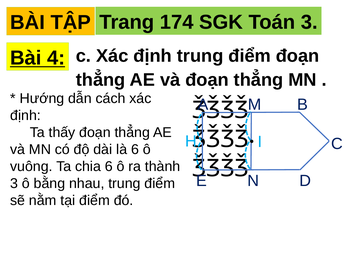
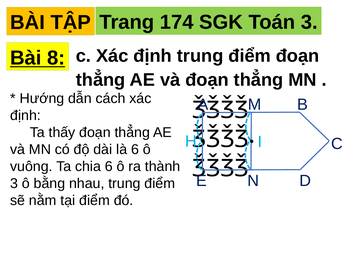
4: 4 -> 8
